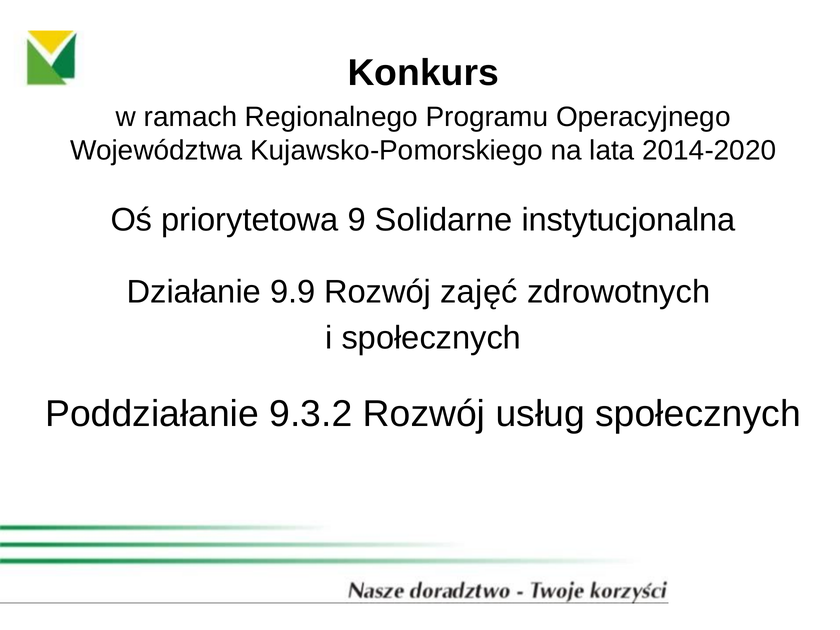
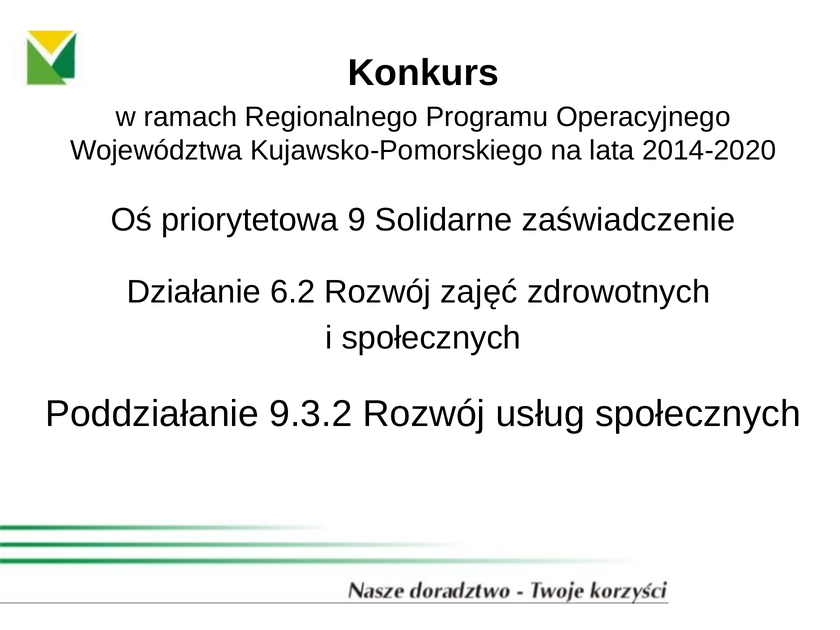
instytucjonalna: instytucjonalna -> zaświadczenie
9.9: 9.9 -> 6.2
